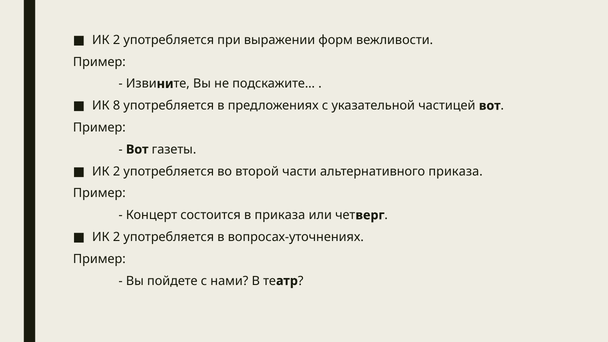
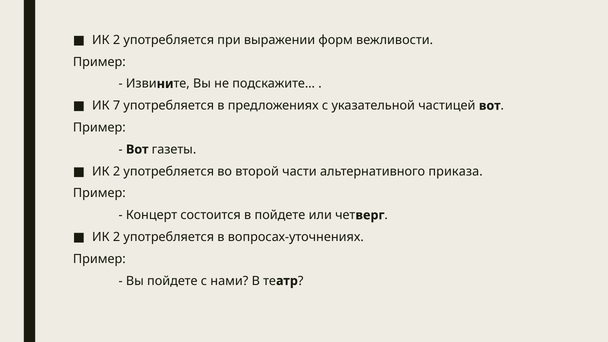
8: 8 -> 7
в приказа: приказа -> пойдете
